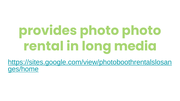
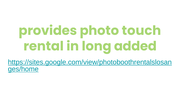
photo photo: photo -> touch
media: media -> added
